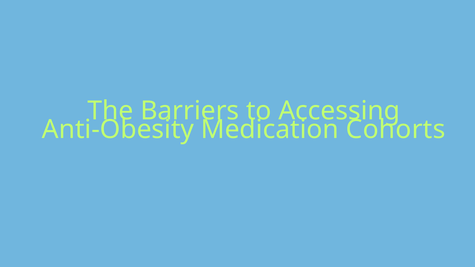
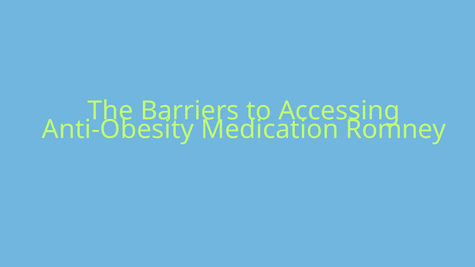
Cohorts: Cohorts -> Romney
